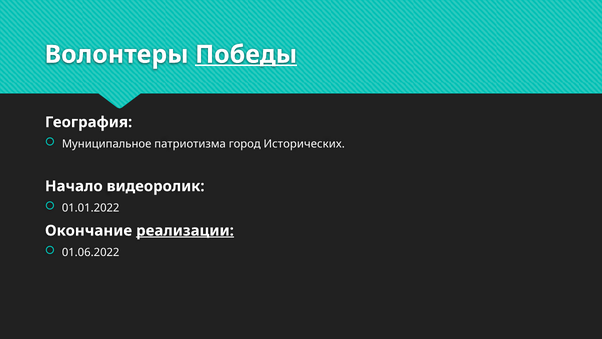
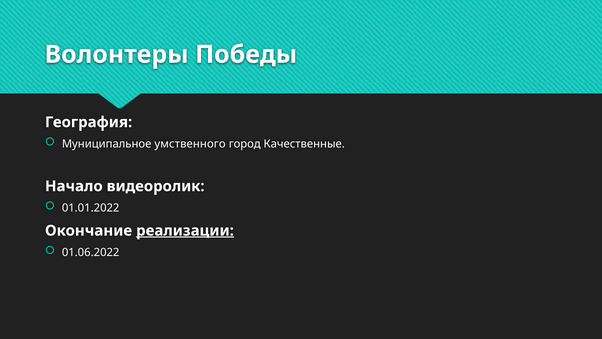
Победы underline: present -> none
патриотизма: патриотизма -> умственного
Исторических: Исторических -> Качественные
